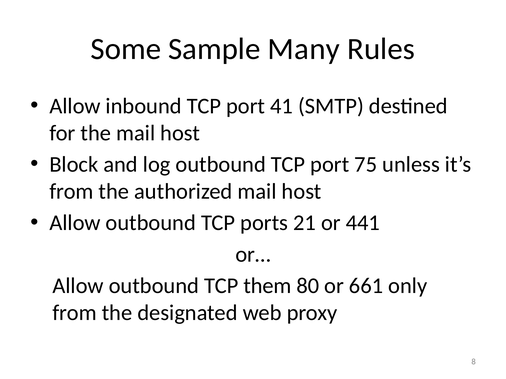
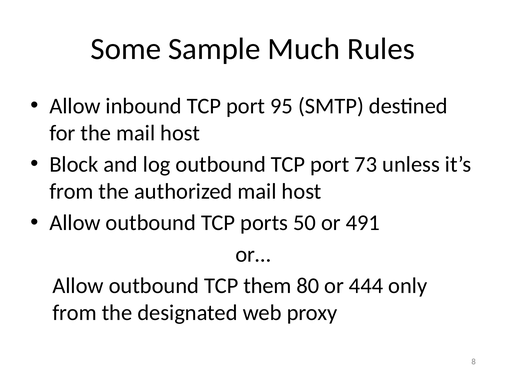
Many: Many -> Much
41: 41 -> 95
75: 75 -> 73
21: 21 -> 50
441: 441 -> 491
661: 661 -> 444
